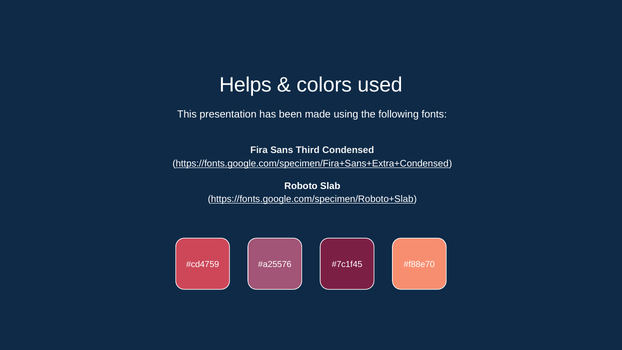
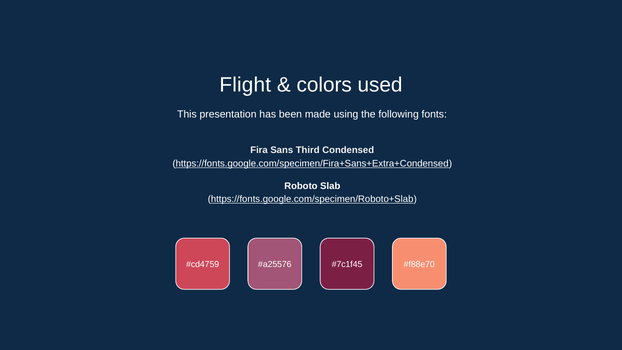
Helps: Helps -> Flight
